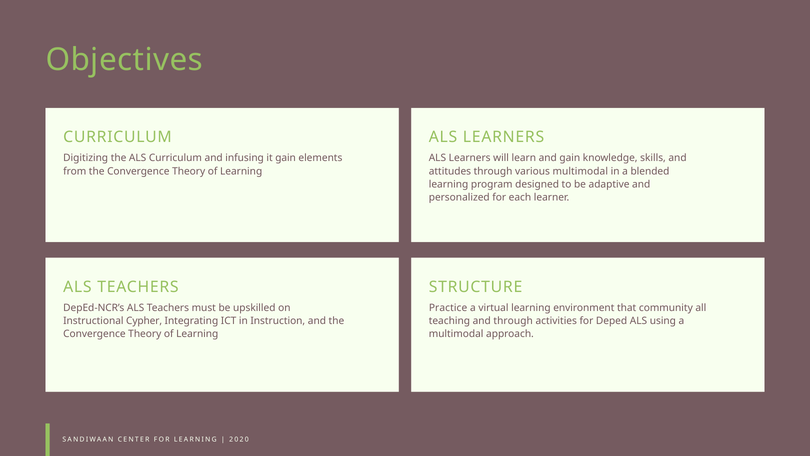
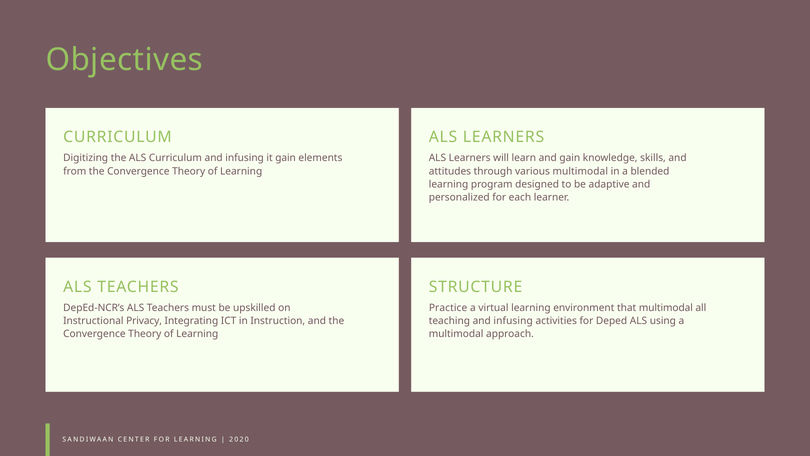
that community: community -> multimodal
Cypher: Cypher -> Privacy
teaching and through: through -> infusing
